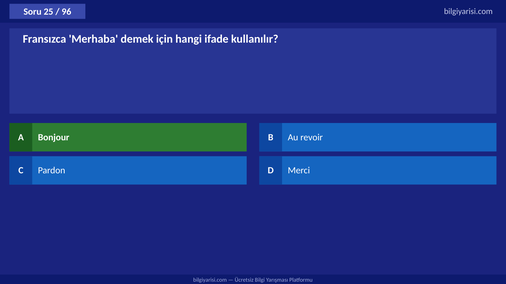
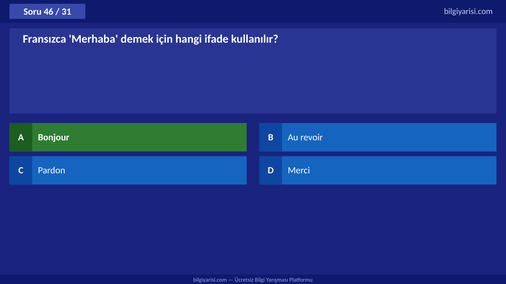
25: 25 -> 46
96: 96 -> 31
